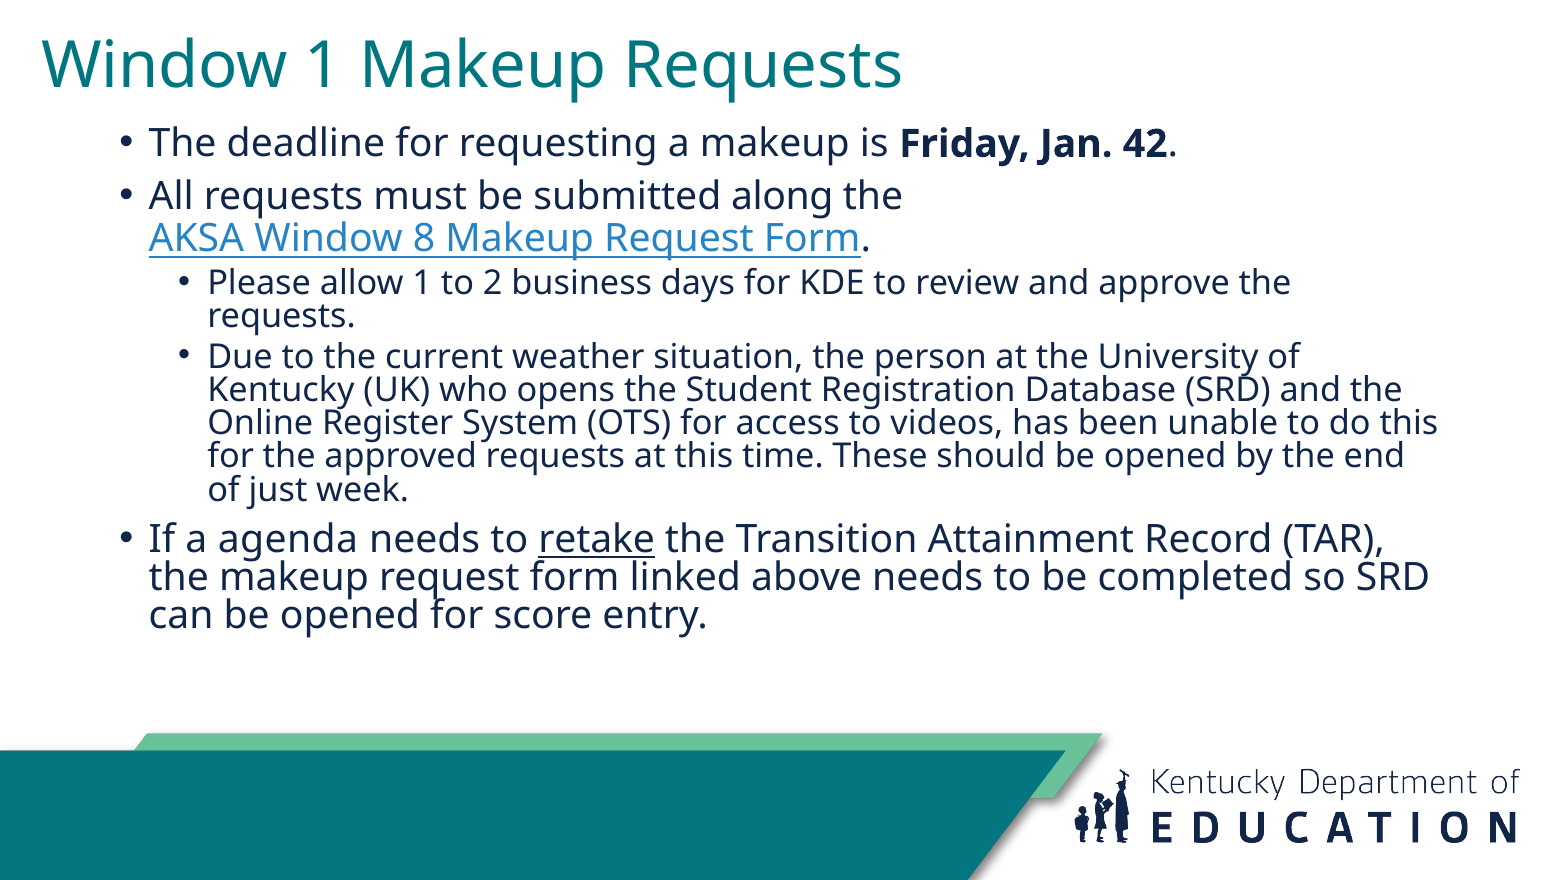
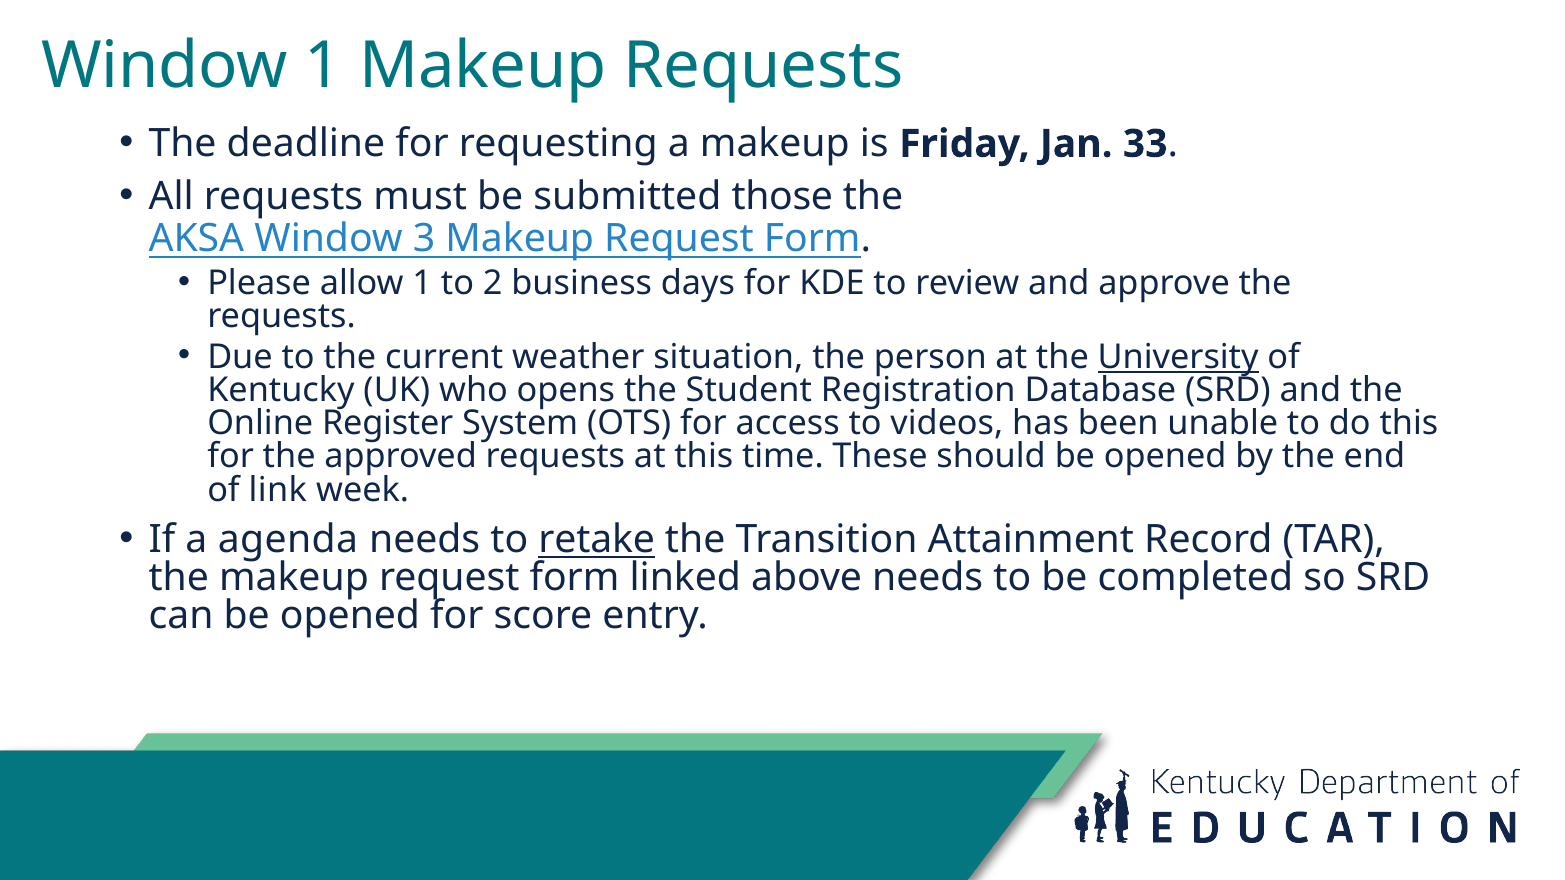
42: 42 -> 33
along: along -> those
8: 8 -> 3
University underline: none -> present
just: just -> link
